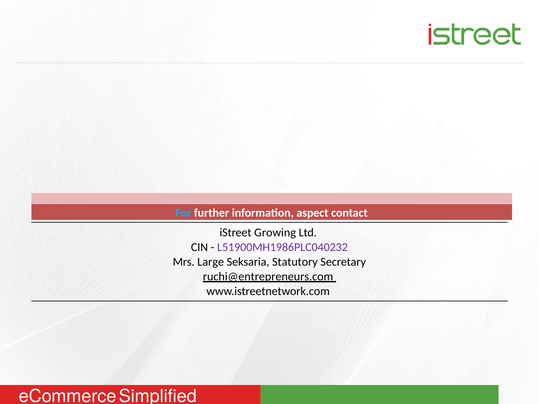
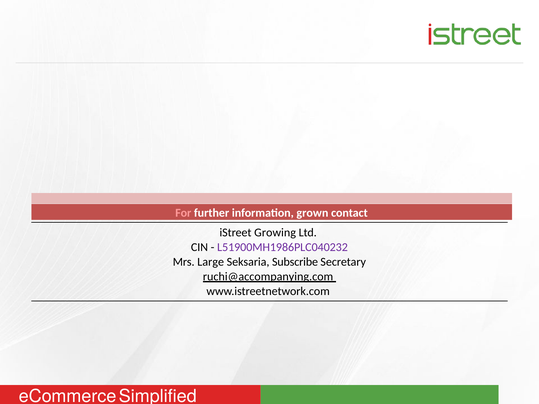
For colour: light blue -> pink
aspect: aspect -> grown
Statutory: Statutory -> Subscribe
ruchi@entrepreneurs.com: ruchi@entrepreneurs.com -> ruchi@accompanying.com
